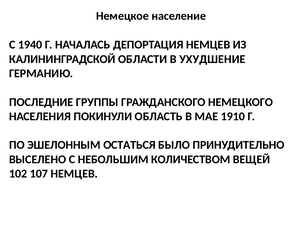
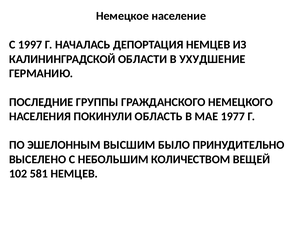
1940: 1940 -> 1997
1910: 1910 -> 1977
ОСТАТЬСЯ: ОСТАТЬСЯ -> ВЫСШИМ
107: 107 -> 581
